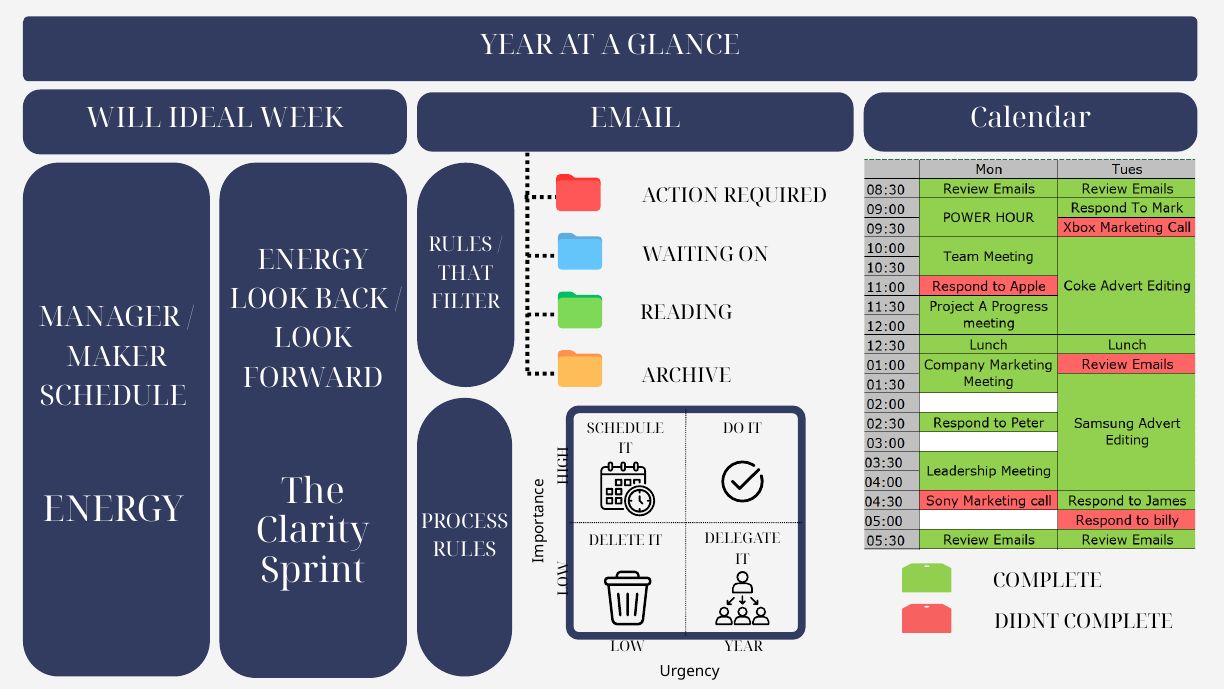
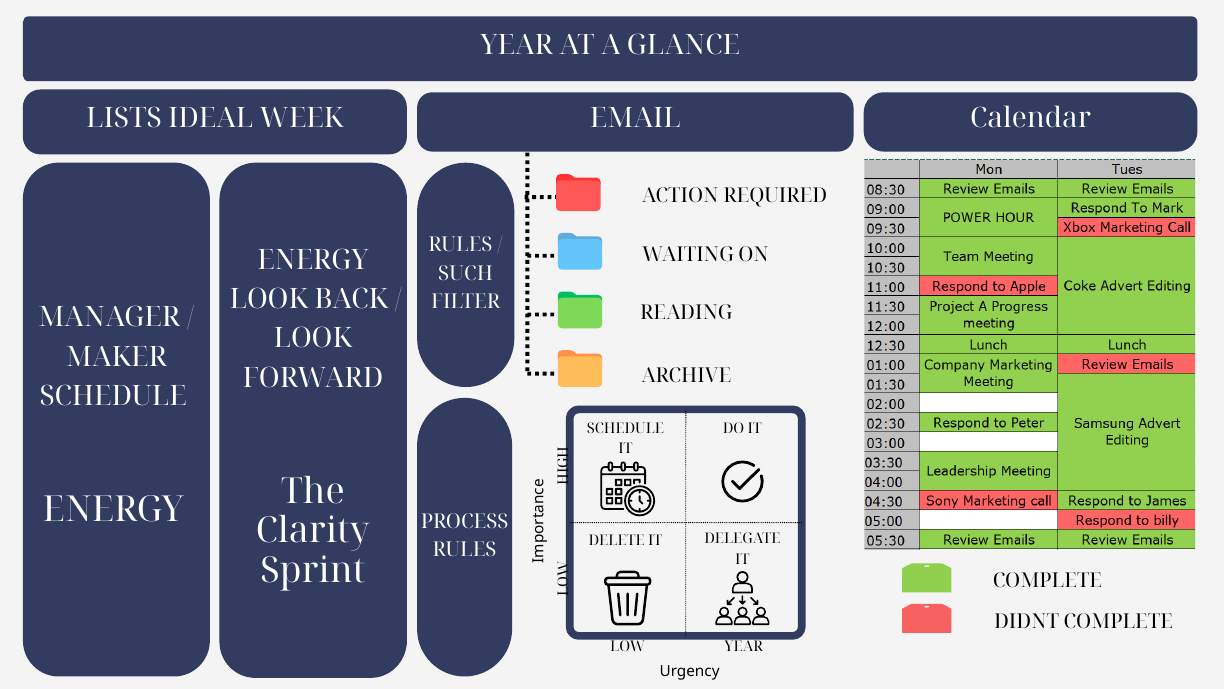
WILL: WILL -> LISTS
THAT: THAT -> SUCH
